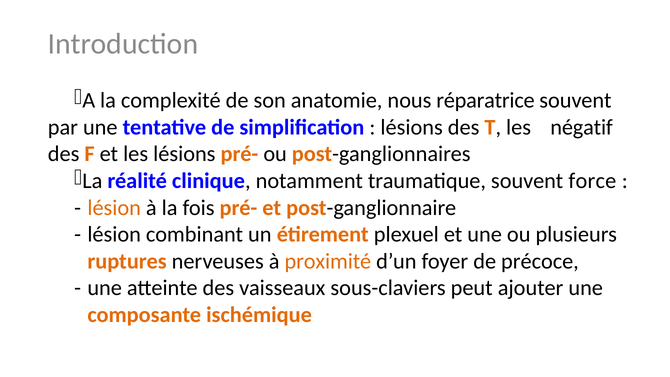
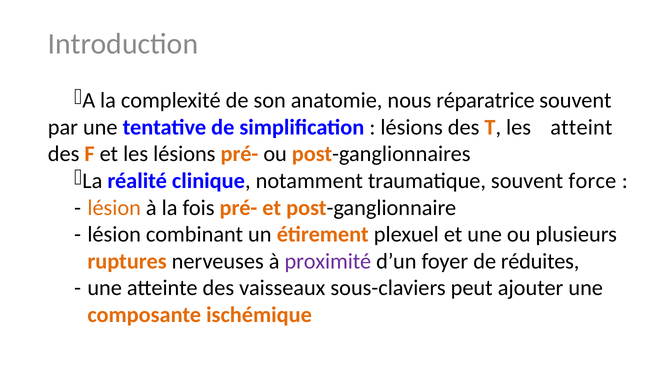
négatif: négatif -> atteint
proximité colour: orange -> purple
précoce: précoce -> réduites
